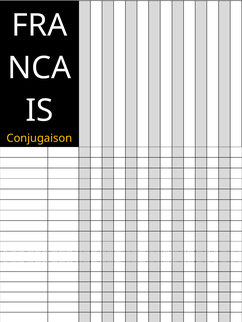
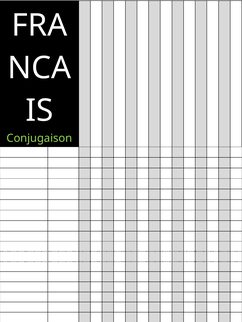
Conjugaison colour: yellow -> light green
